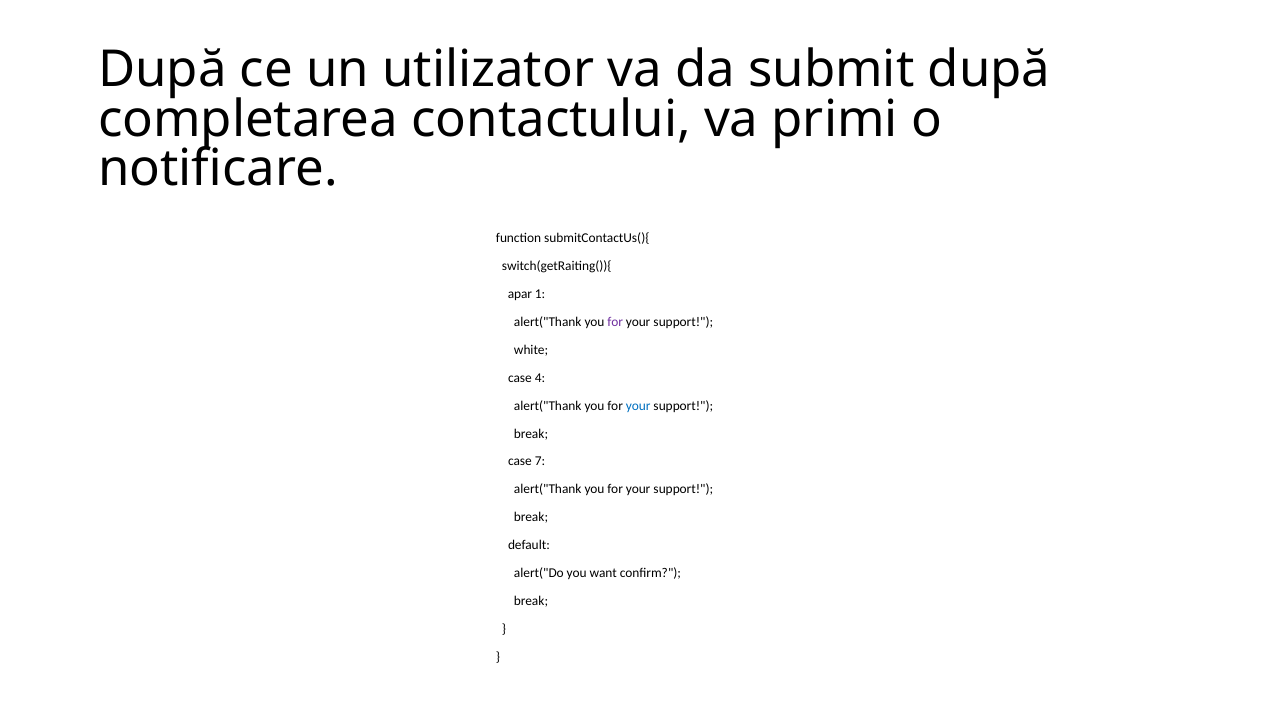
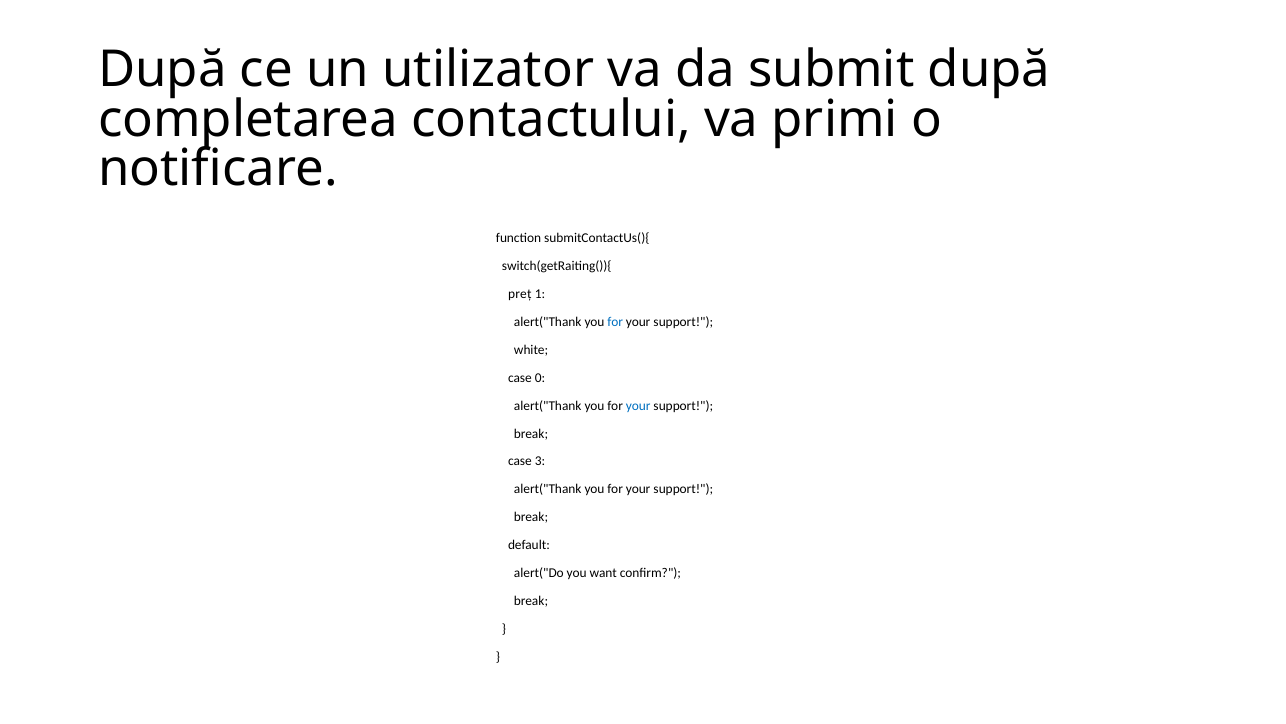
apar: apar -> preț
for at (615, 322) colour: purple -> blue
4: 4 -> 0
7: 7 -> 3
